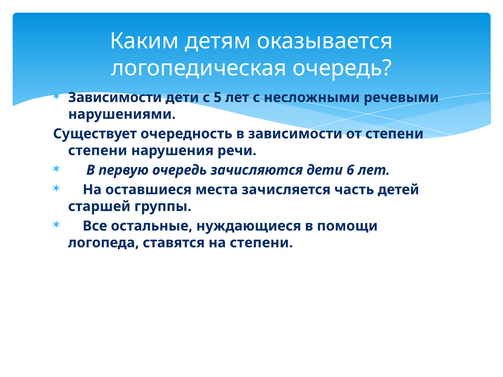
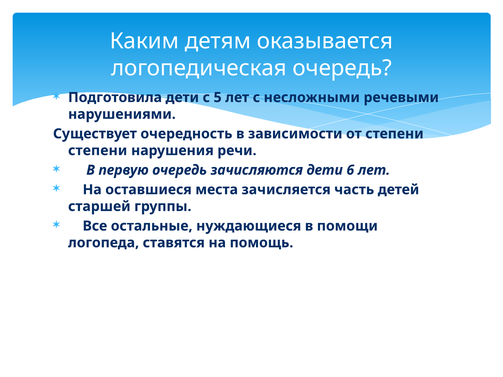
Зависимости at (115, 98): Зависимости -> Подготовила
на степени: степени -> помощь
